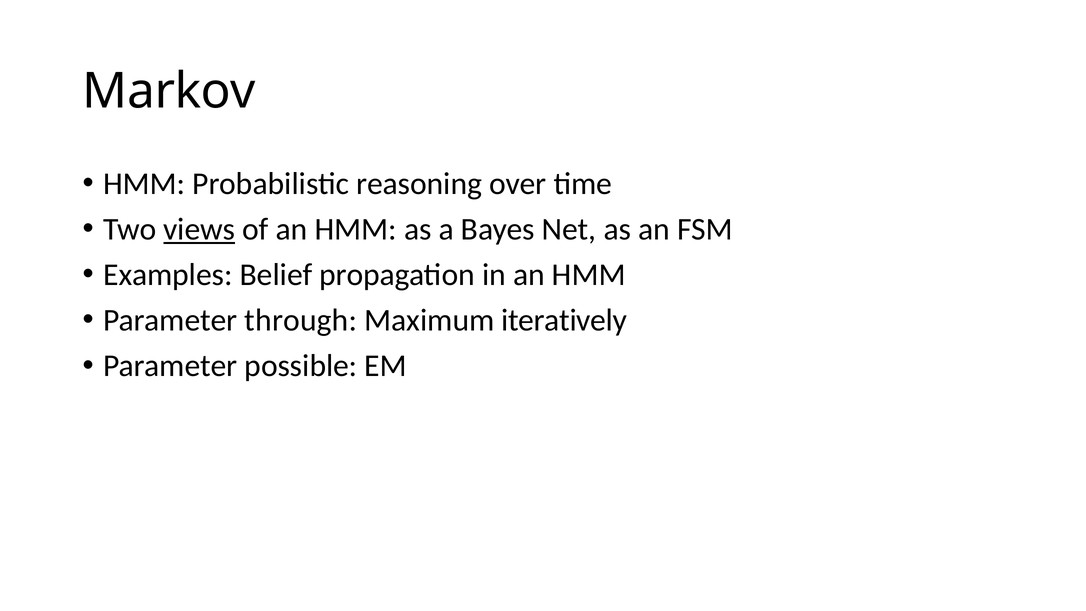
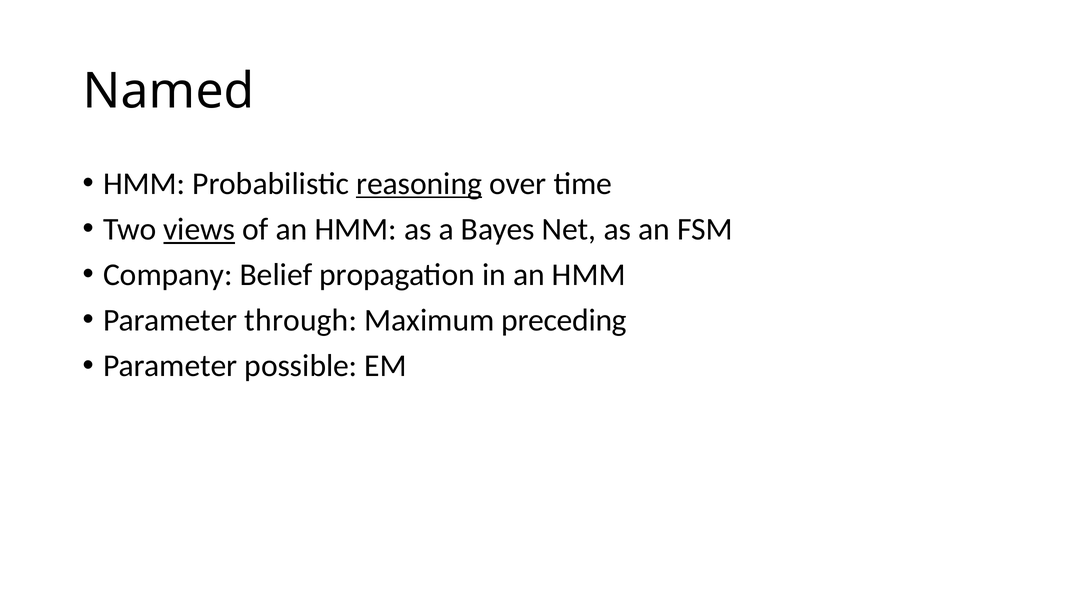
Markov: Markov -> Named
reasoning underline: none -> present
Examples: Examples -> Company
iteratively: iteratively -> preceding
